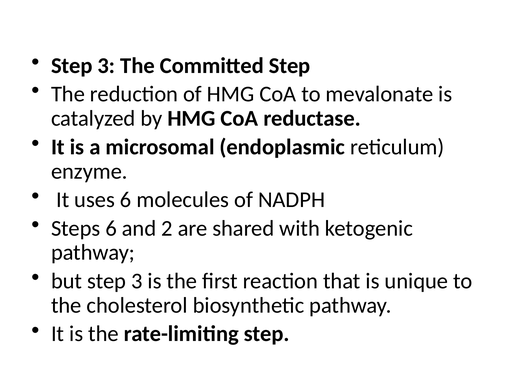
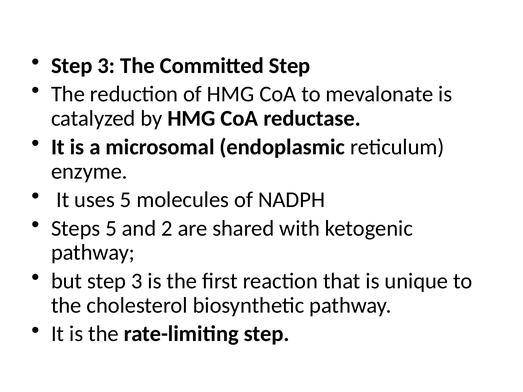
uses 6: 6 -> 5
Steps 6: 6 -> 5
